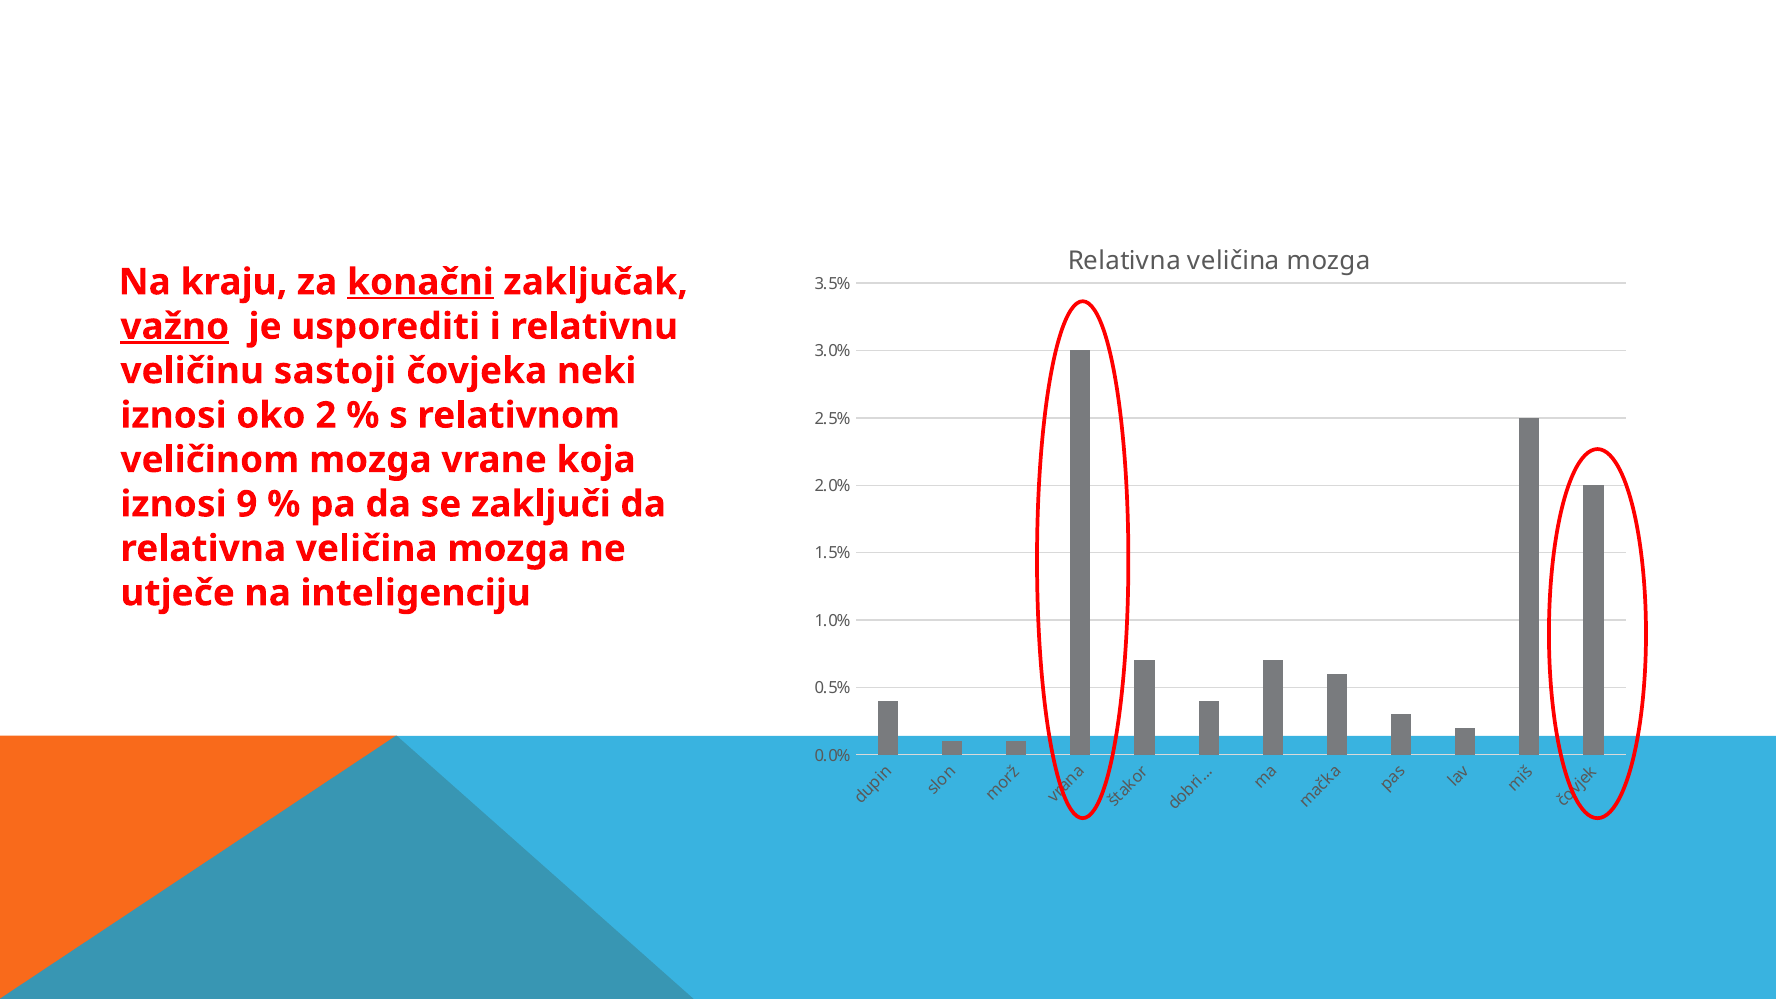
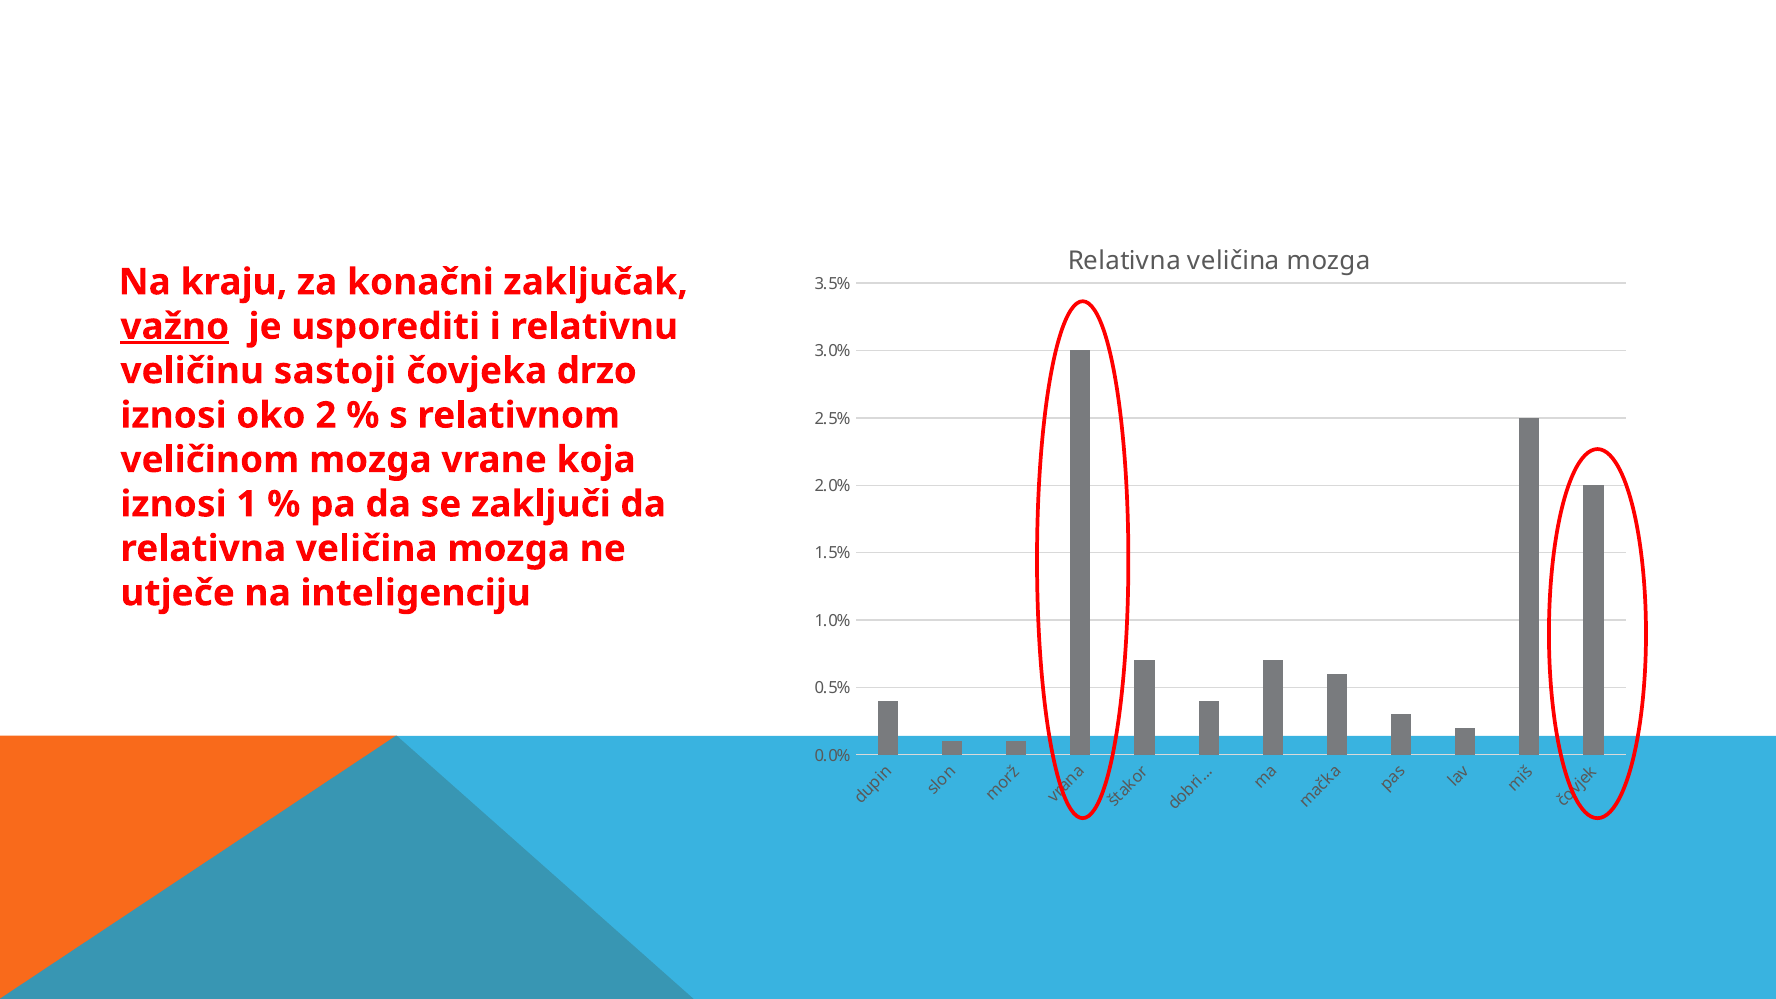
konačni underline: present -> none
neki: neki -> drzo
9: 9 -> 1
